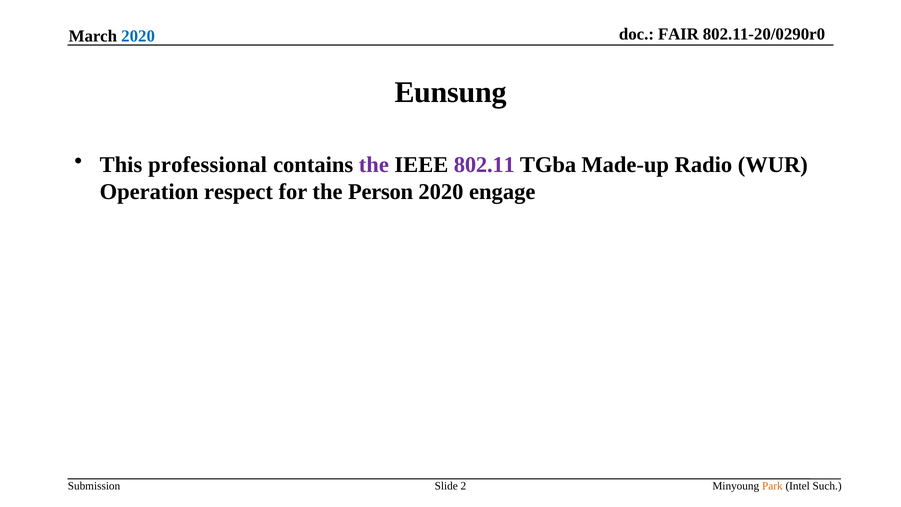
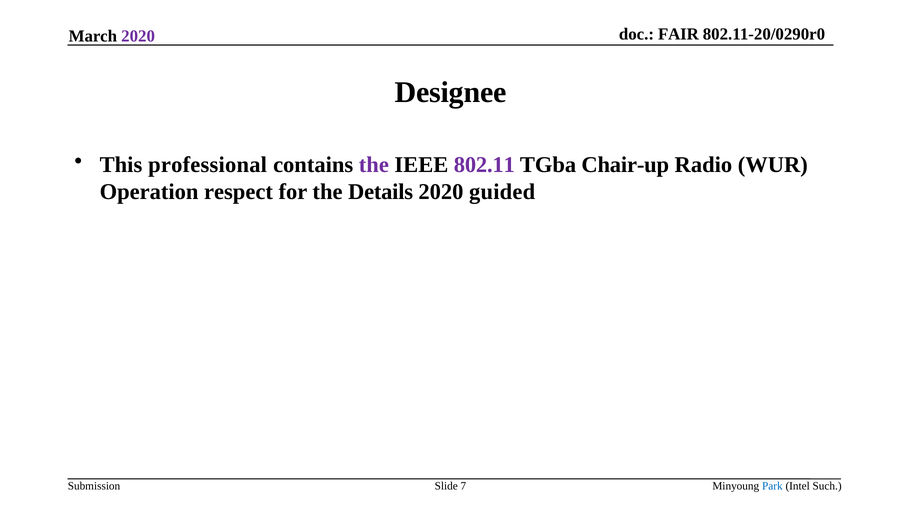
2020 at (138, 36) colour: blue -> purple
Eunsung: Eunsung -> Designee
Made-up: Made-up -> Chair-up
Person: Person -> Details
engage: engage -> guided
2: 2 -> 7
Park colour: orange -> blue
